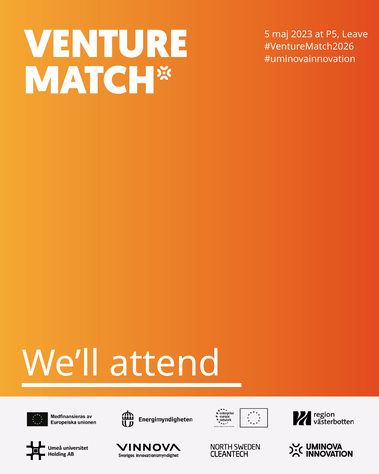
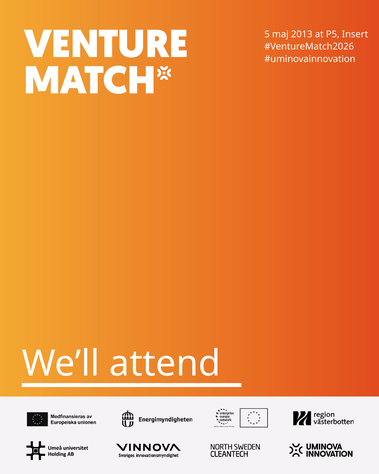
2023: 2023 -> 2013
Leave: Leave -> Insert
